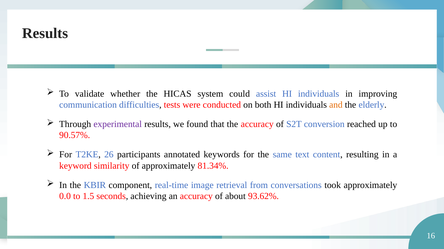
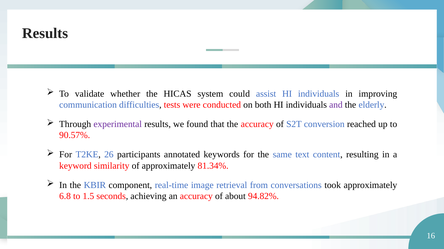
and colour: orange -> purple
0.0: 0.0 -> 6.8
93.62%: 93.62% -> 94.82%
